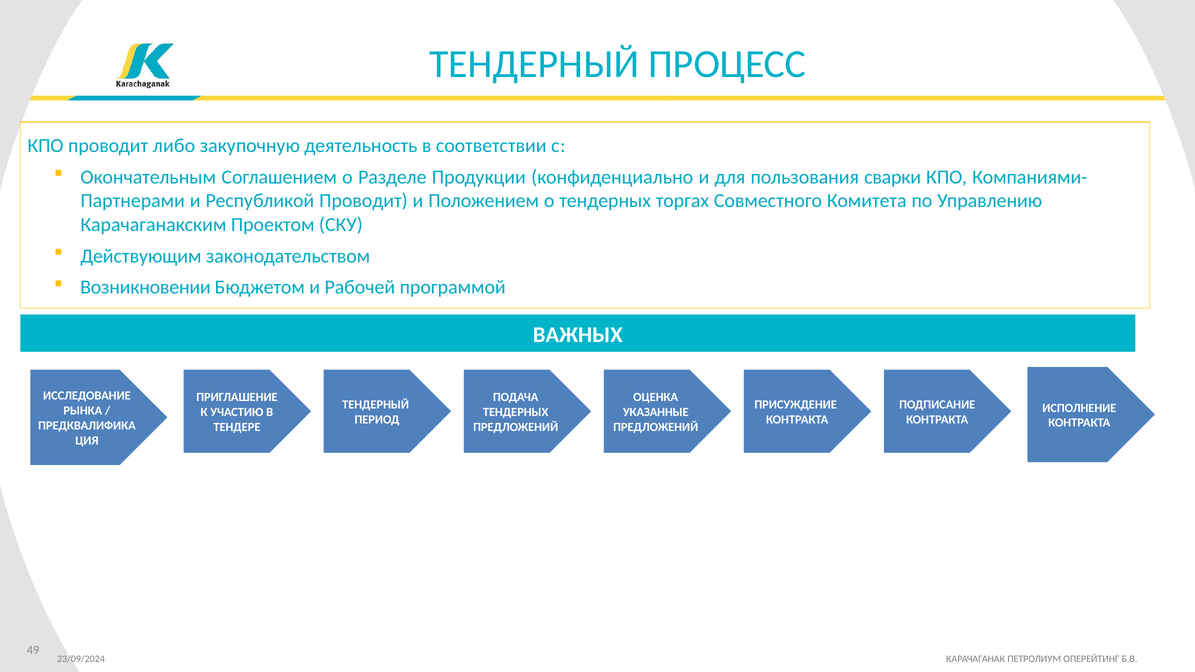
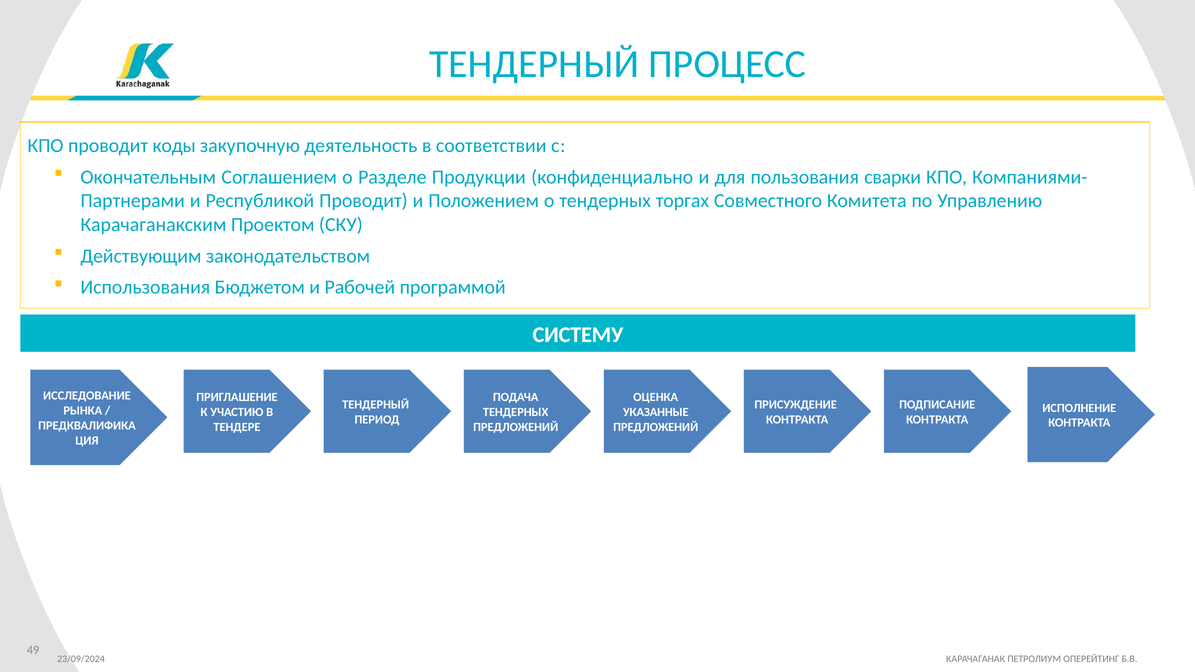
либо: либо -> коды
Возникновении: Возникновении -> Использования
ВАЖНЫХ: ВАЖНЫХ -> СИСТЕМУ
